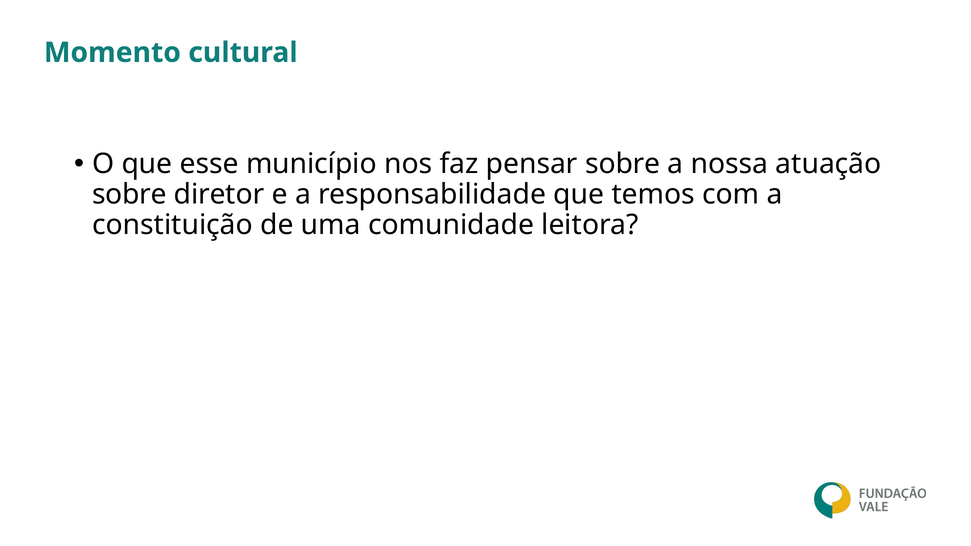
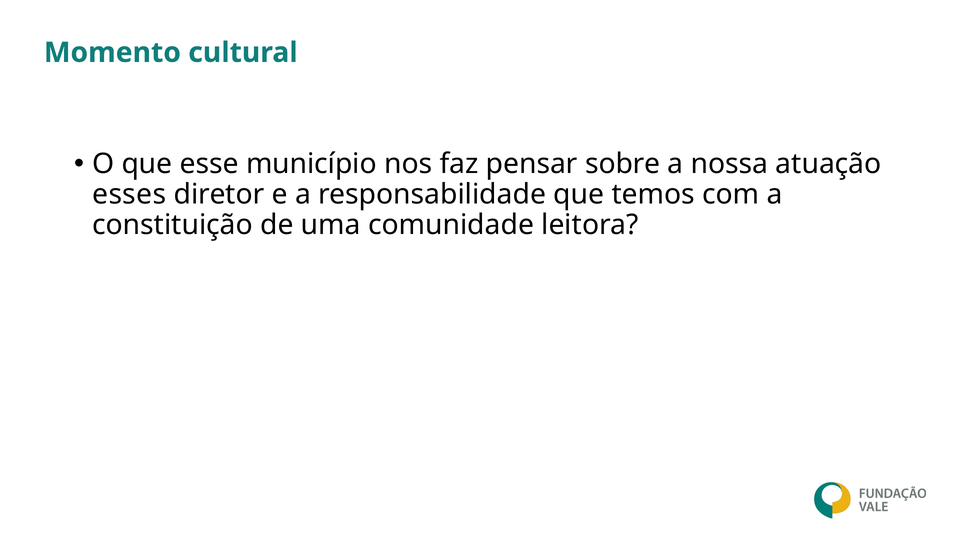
sobre at (129, 195): sobre -> esses
